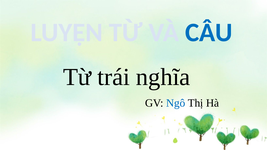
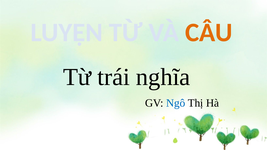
CÂU colour: blue -> orange
